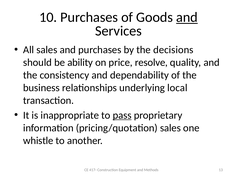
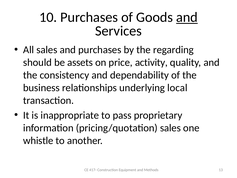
decisions: decisions -> regarding
ability: ability -> assets
resolve: resolve -> activity
pass underline: present -> none
